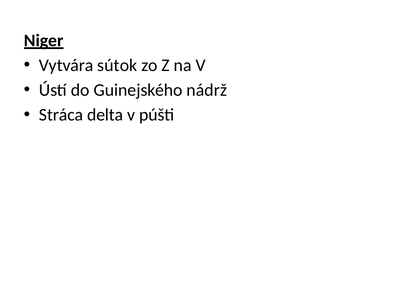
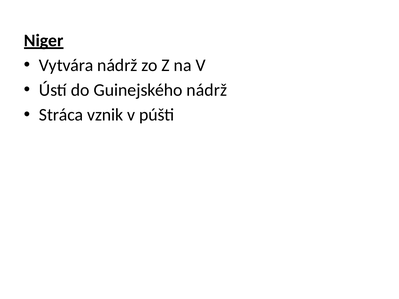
Vytvára sútok: sútok -> nádrž
delta: delta -> vznik
